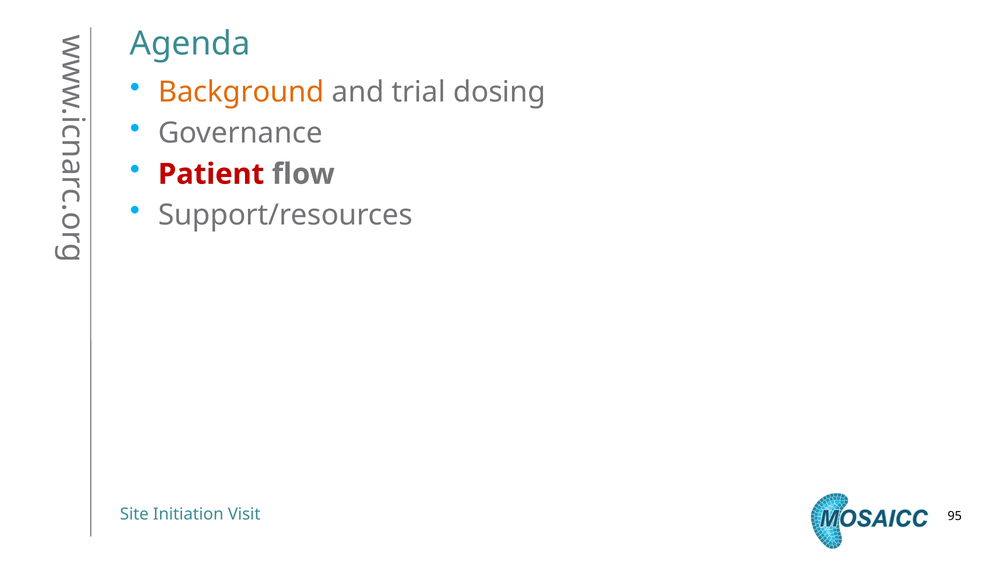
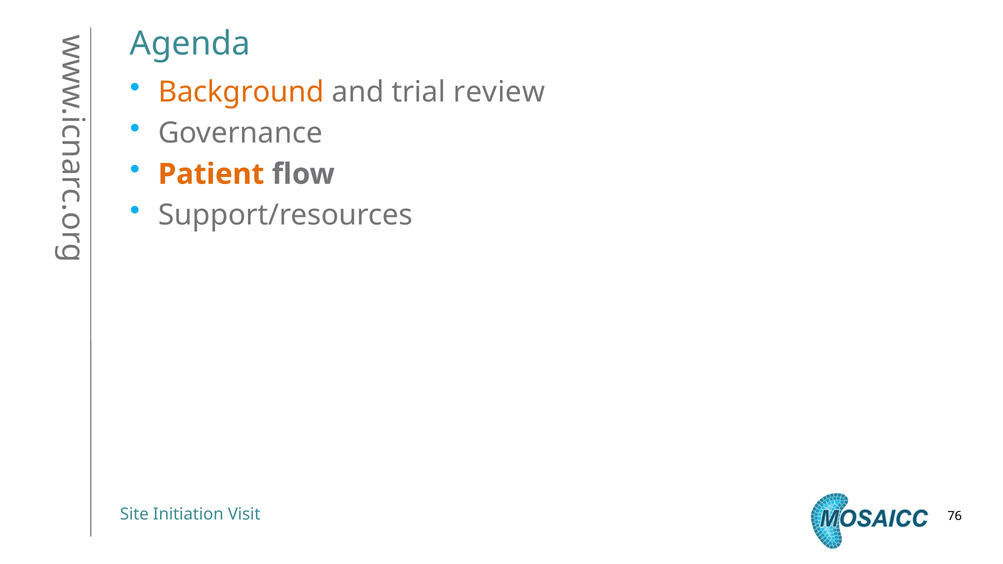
dosing: dosing -> review
Patient colour: red -> orange
95: 95 -> 76
